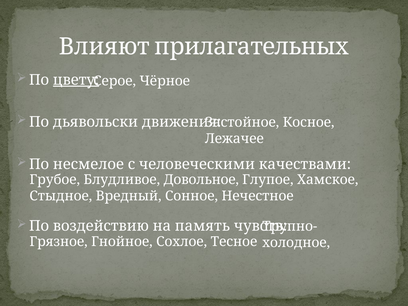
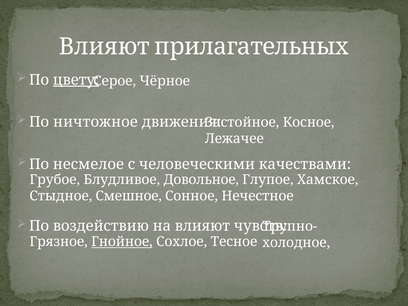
дьявольски: дьявольски -> ничтожное
Вредный: Вредный -> Смешное
на память: память -> влияют
Гнойное underline: none -> present
